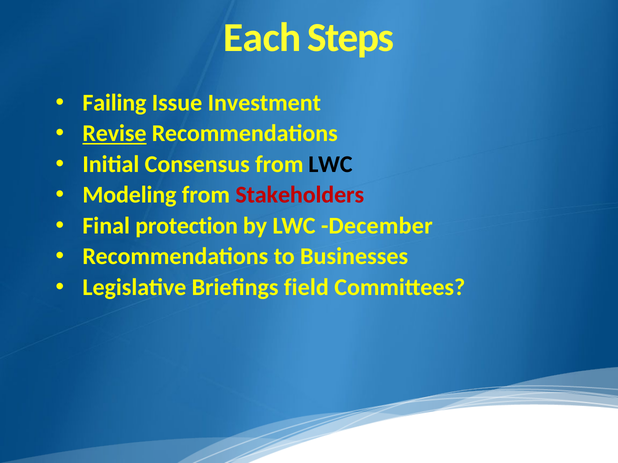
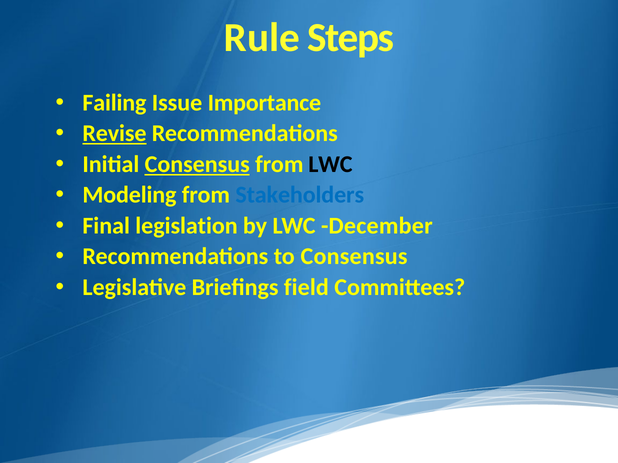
Each: Each -> Rule
Investment: Investment -> Importance
Consensus at (197, 164) underline: none -> present
Stakeholders colour: red -> blue
protection: protection -> legislation
to Businesses: Businesses -> Consensus
